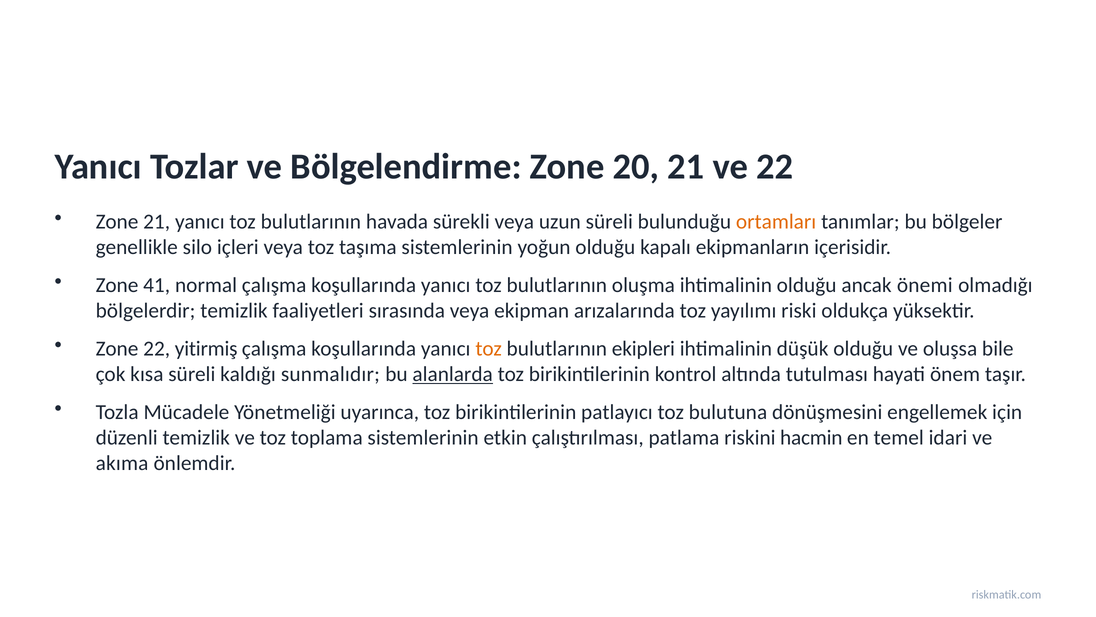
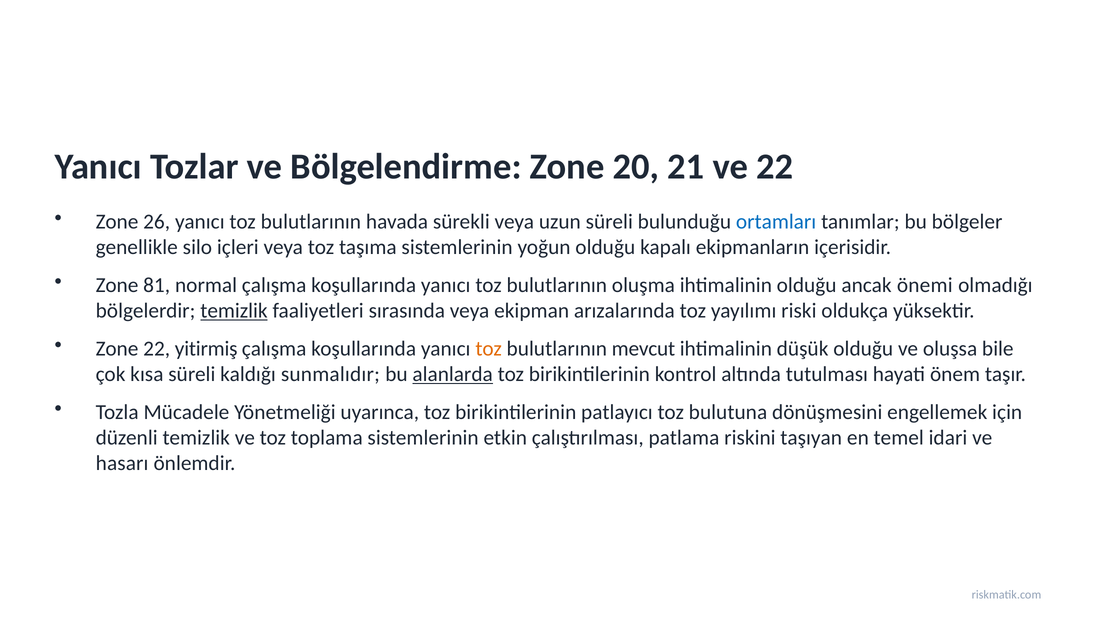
Zone 21: 21 -> 26
ortamları colour: orange -> blue
41: 41 -> 81
temizlik at (234, 311) underline: none -> present
ekipleri: ekipleri -> mevcut
hacmin: hacmin -> taşıyan
akıma: akıma -> hasarı
